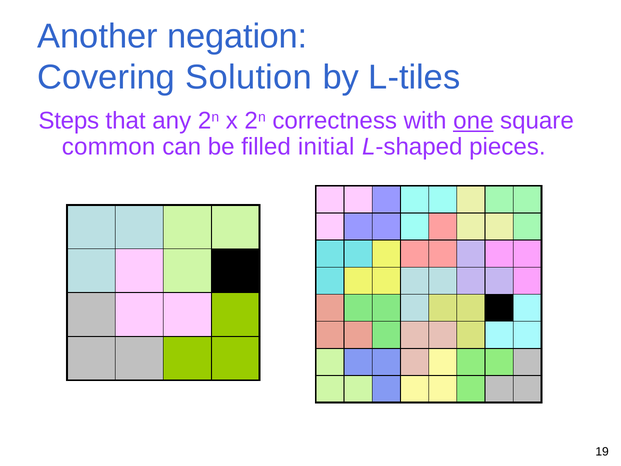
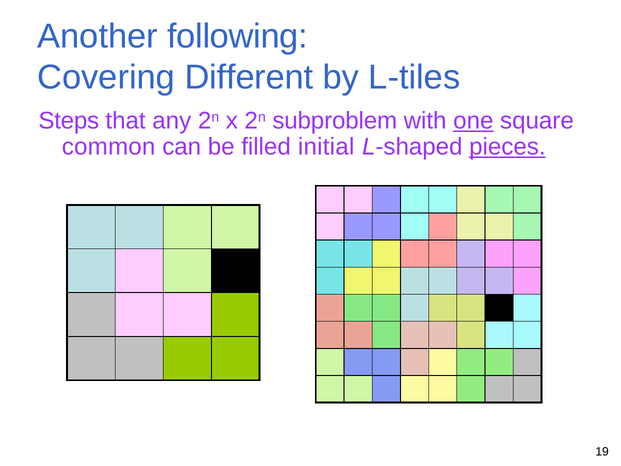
negation: negation -> following
Solution: Solution -> Different
correctness: correctness -> subproblem
pieces underline: none -> present
